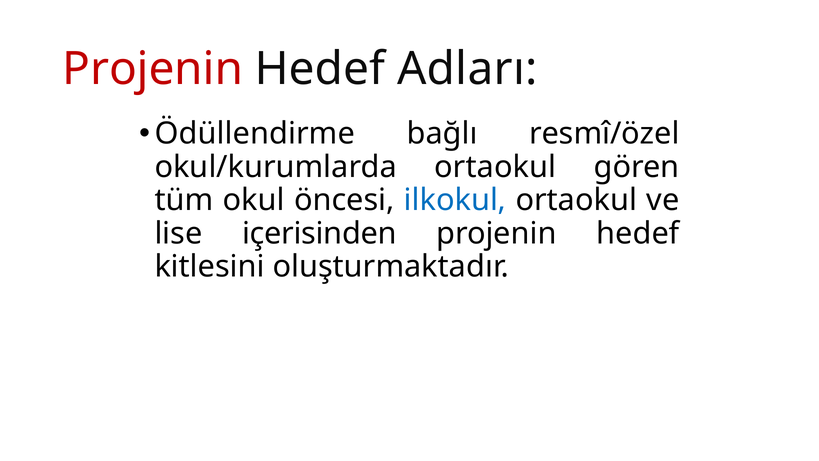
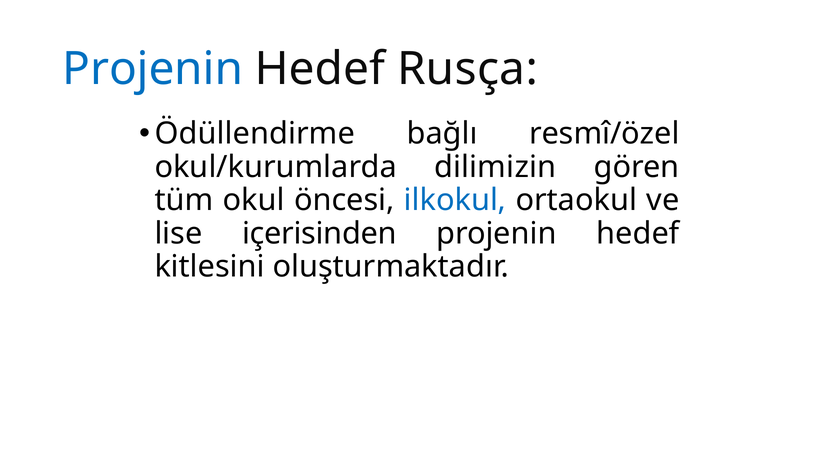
Projenin at (153, 69) colour: red -> blue
Adları: Adları -> Rusça
okul/kurumlarda ortaokul: ortaokul -> dilimizin
